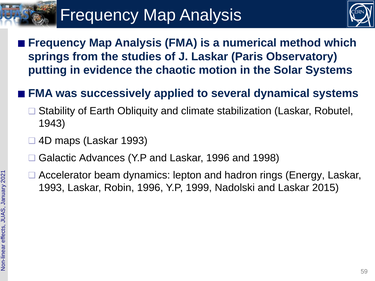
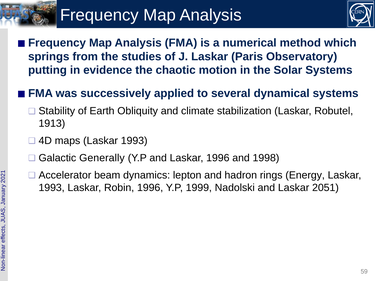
1943: 1943 -> 1913
Advances: Advances -> Generally
2015: 2015 -> 2051
